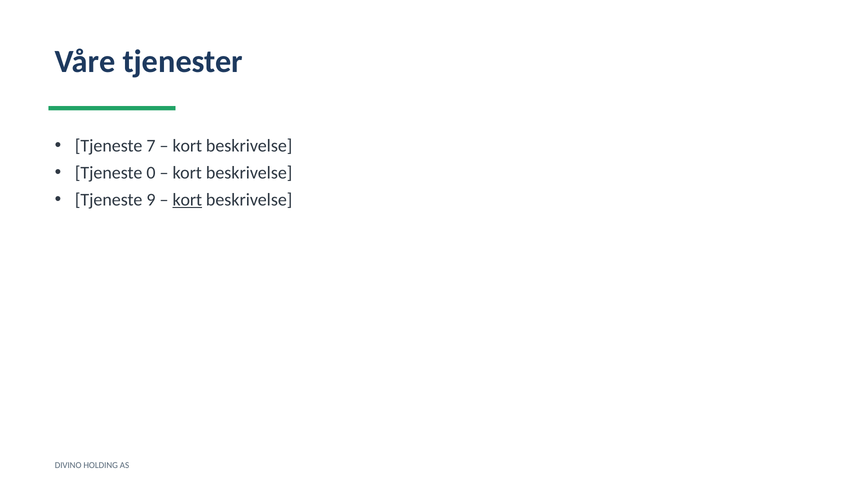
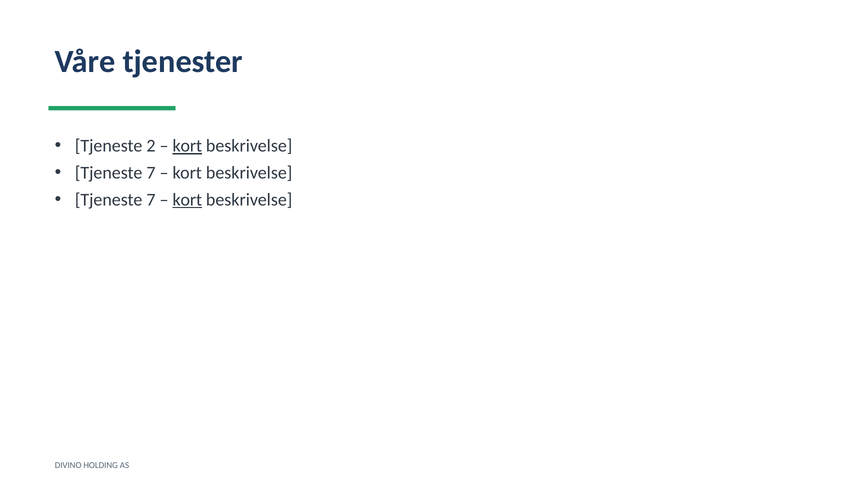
7: 7 -> 2
kort at (187, 146) underline: none -> present
0 at (151, 173): 0 -> 7
9 at (151, 200): 9 -> 7
